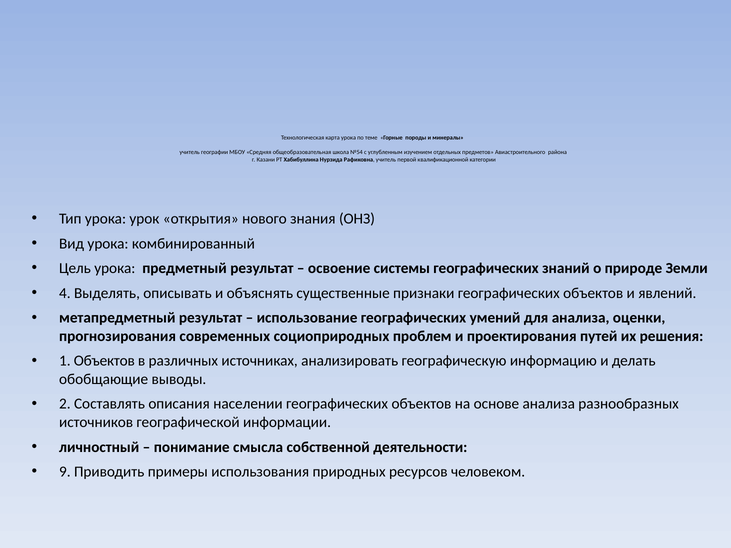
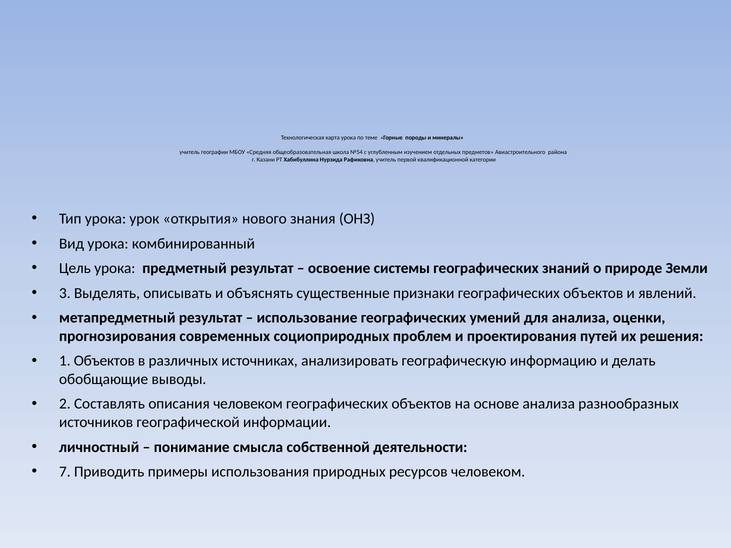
4: 4 -> 3
описания населении: населении -> человеком
9: 9 -> 7
